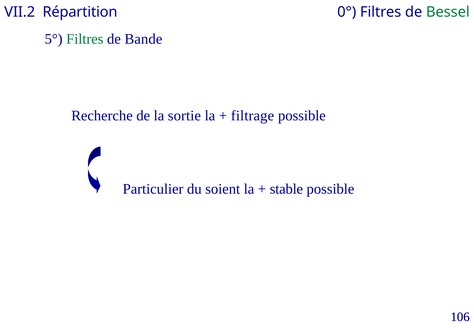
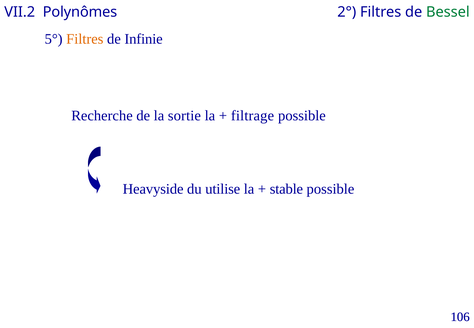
Répartition: Répartition -> Polynômes
0°: 0° -> 2°
Filtres at (85, 39) colour: green -> orange
Bande: Bande -> Infinie
Particulier: Particulier -> Heavyside
soient: soient -> utilise
